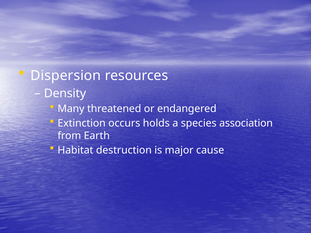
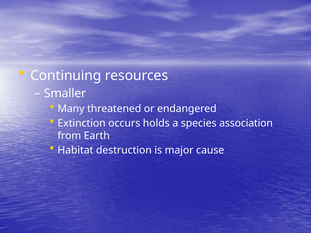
Dispersion: Dispersion -> Continuing
Density: Density -> Smaller
